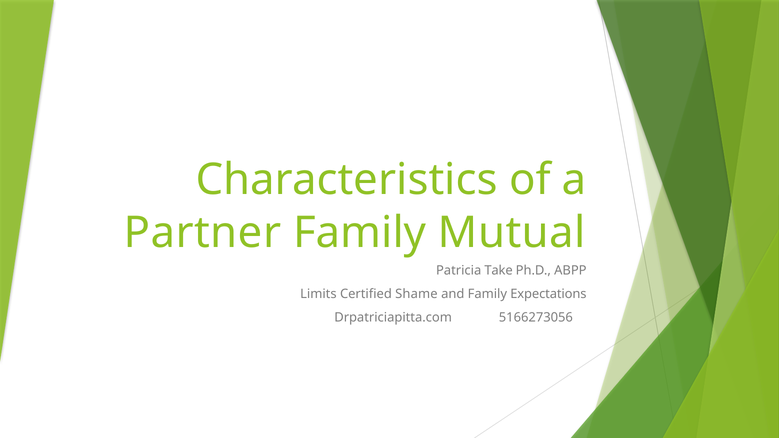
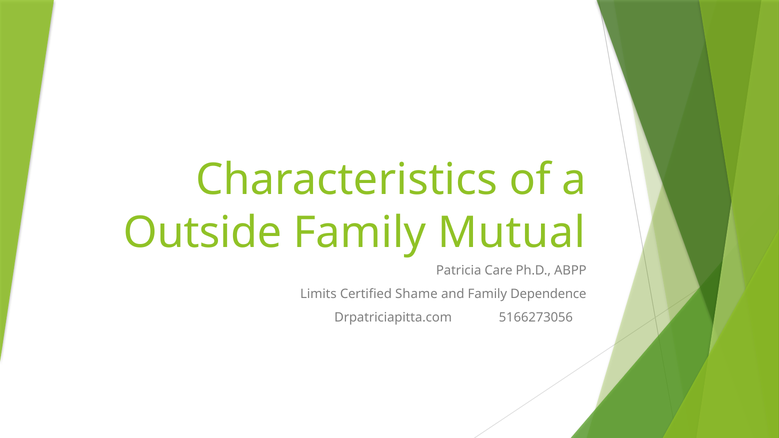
Partner: Partner -> Outside
Take: Take -> Care
Expectations: Expectations -> Dependence
